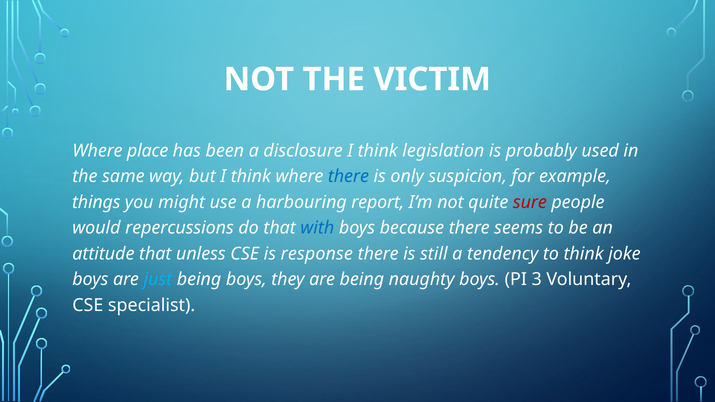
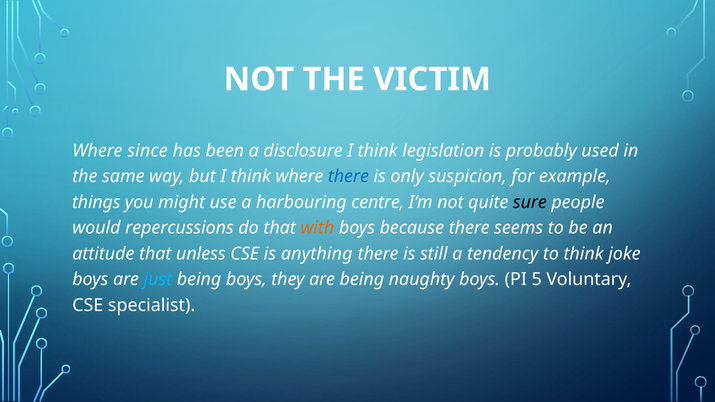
place: place -> since
report: report -> centre
sure colour: red -> black
with colour: blue -> orange
response: response -> anything
3: 3 -> 5
